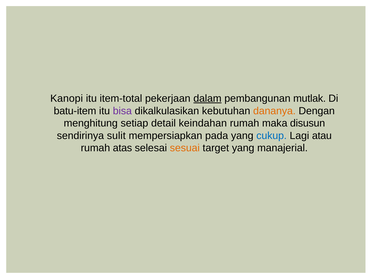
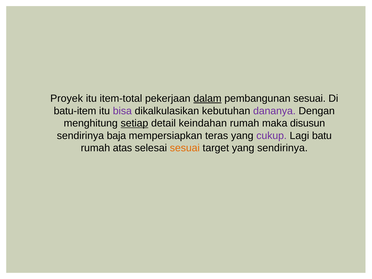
Kanopi: Kanopi -> Proyek
pembangunan mutlak: mutlak -> sesuai
dananya colour: orange -> purple
setiap underline: none -> present
sulit: sulit -> baja
pada: pada -> teras
cukup colour: blue -> purple
atau: atau -> batu
yang manajerial: manajerial -> sendirinya
